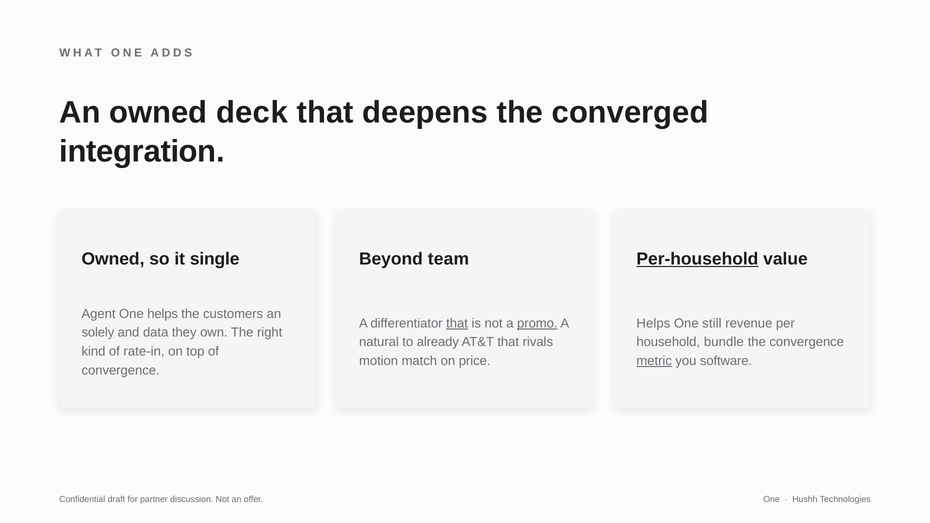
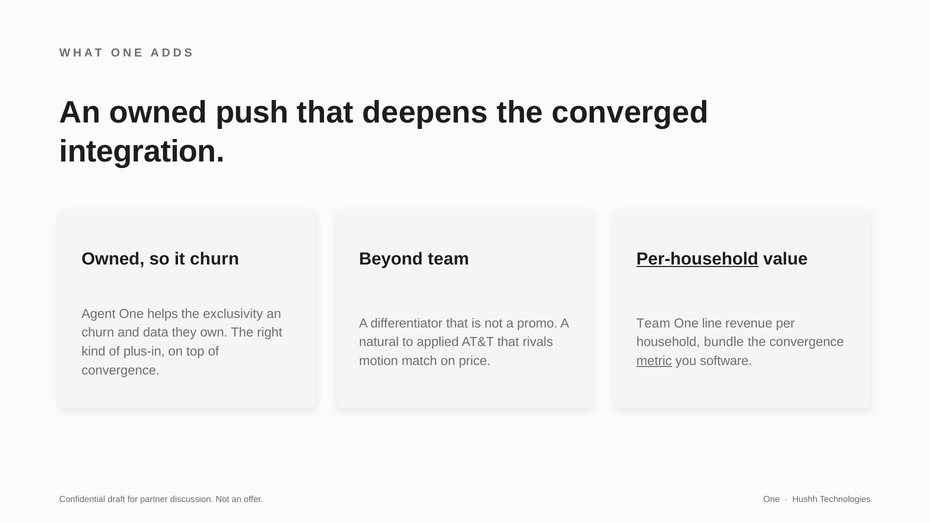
deck: deck -> push
it single: single -> churn
customers: customers -> exclusivity
that at (457, 323) underline: present -> none
promo underline: present -> none
Helps at (653, 323): Helps -> Team
still: still -> line
solely at (98, 333): solely -> churn
already: already -> applied
rate-in: rate-in -> plus-in
